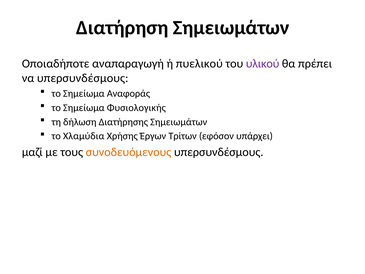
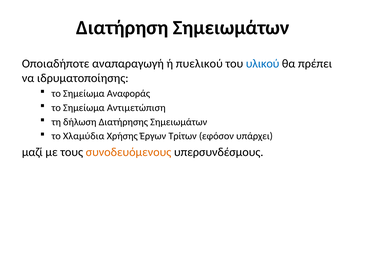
υλικού colour: purple -> blue
να υπερσυνδέσμους: υπερσυνδέσμους -> ιδρυματοποίησης
Φυσιολογικής: Φυσιολογικής -> Αντιμετώπιση
